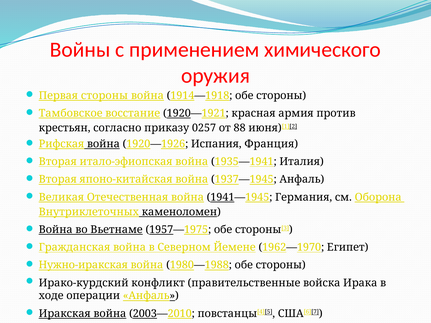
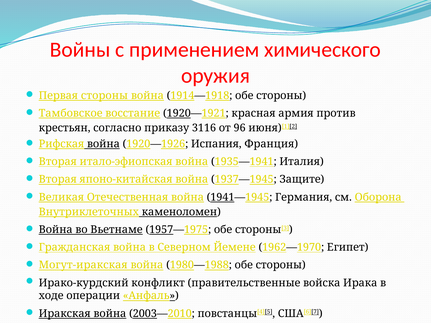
0257: 0257 -> 3116
88: 88 -> 96
1937—1945 Анфаль: Анфаль -> Защите
Нужно-иракская: Нужно-иракская -> Могут-иракская
